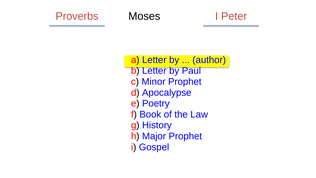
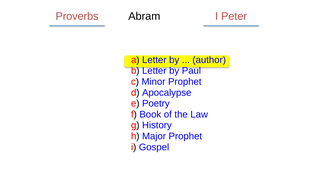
Moses: Moses -> Abram
